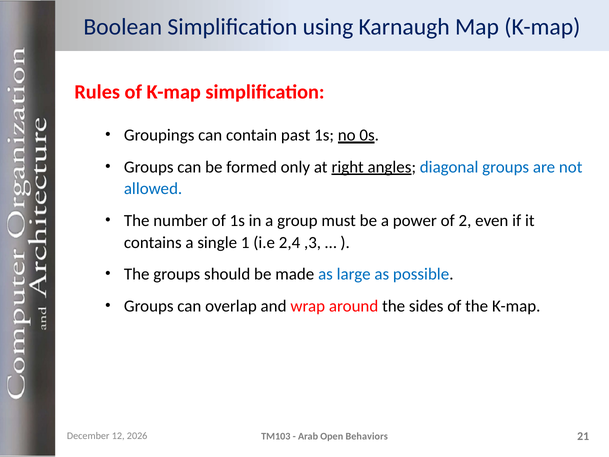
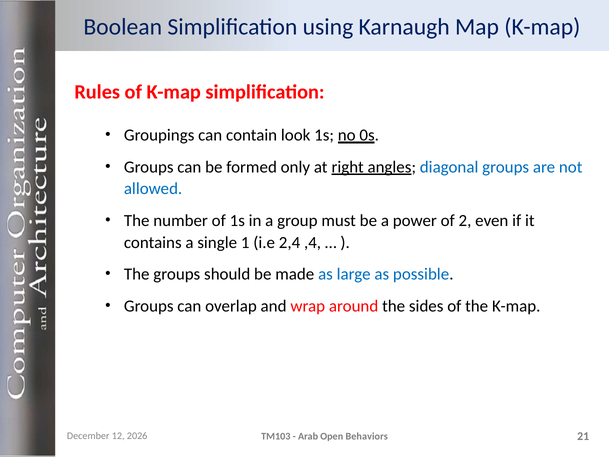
past: past -> look
,3: ,3 -> ,4
